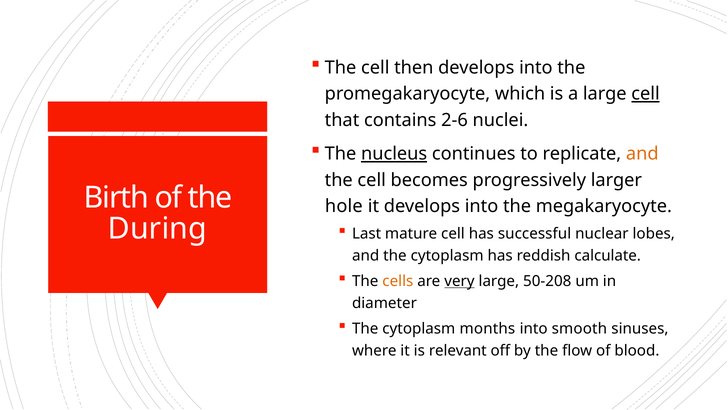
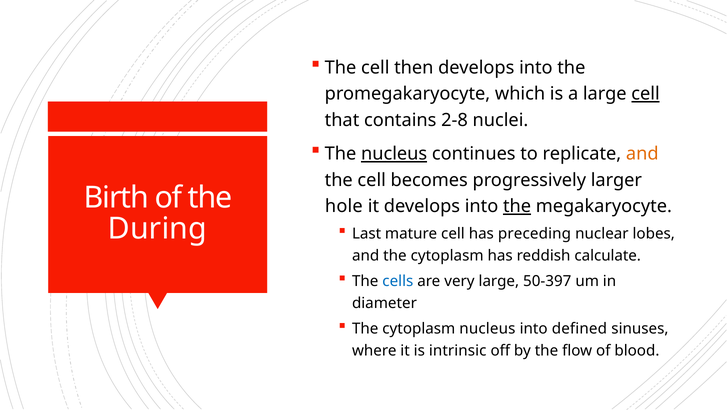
2-6: 2-6 -> 2-8
the at (517, 206) underline: none -> present
successful: successful -> preceding
cells colour: orange -> blue
very underline: present -> none
50-208: 50-208 -> 50-397
cytoplasm months: months -> nucleus
smooth: smooth -> defined
relevant: relevant -> intrinsic
